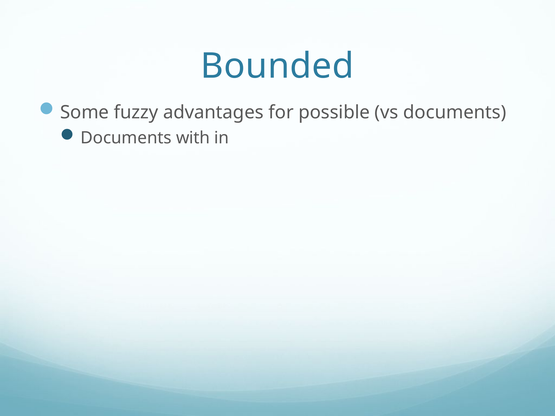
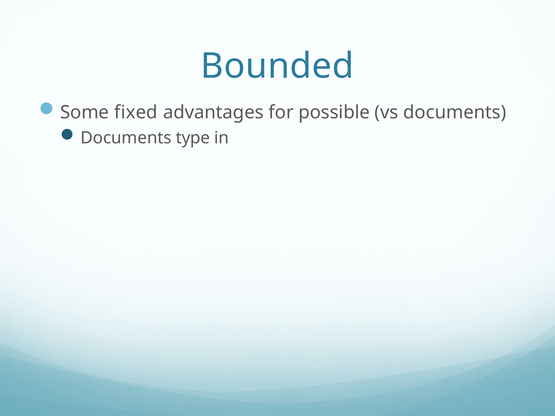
fuzzy: fuzzy -> fixed
with: with -> type
